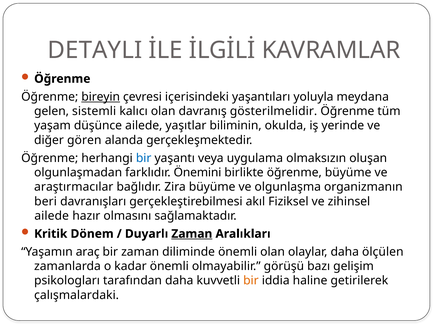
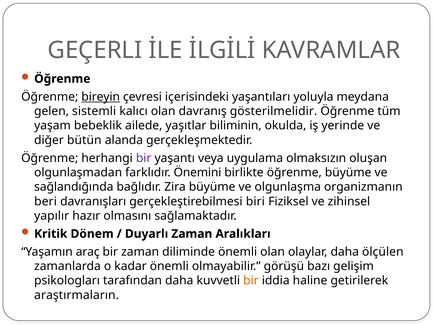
DETAYLI: DETAYLI -> GEÇERLI
düşünce: düşünce -> bebeklik
gören: gören -> bütün
bir at (144, 158) colour: blue -> purple
araştırmacılar: araştırmacılar -> sağlandığında
akıl: akıl -> biri
ailede at (52, 216): ailede -> yapılır
Zaman at (192, 234) underline: present -> none
çalışmalardaki: çalışmalardaki -> araştırmaların
